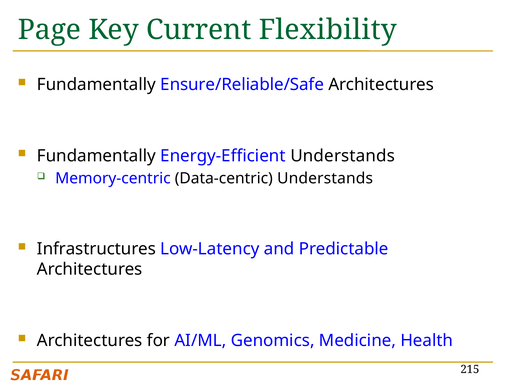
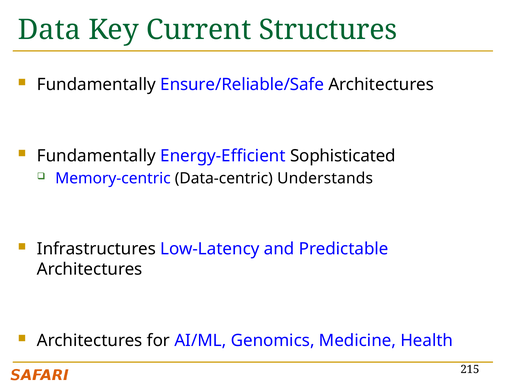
Page: Page -> Data
Flexibility: Flexibility -> Structures
Energy-Efficient Understands: Understands -> Sophisticated
